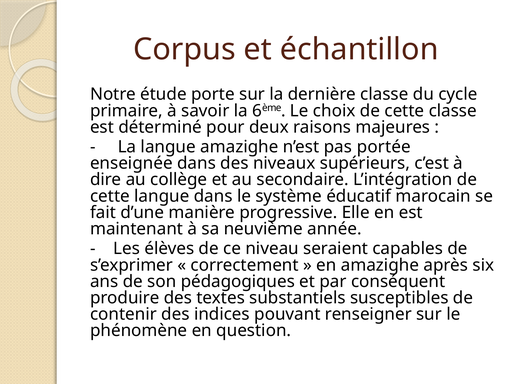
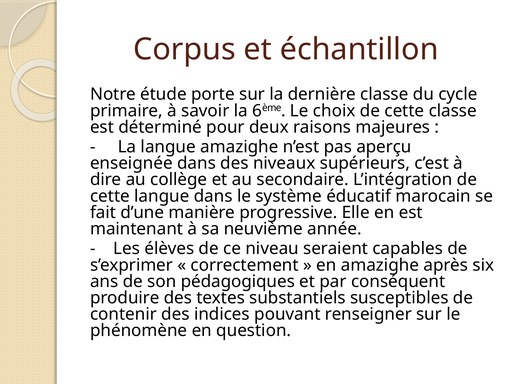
portée: portée -> aperçu
